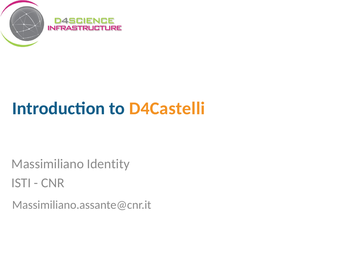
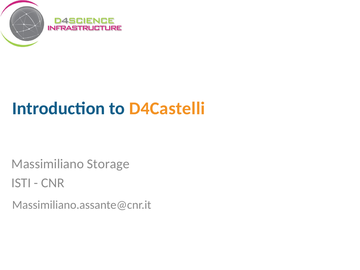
Identity: Identity -> Storage
